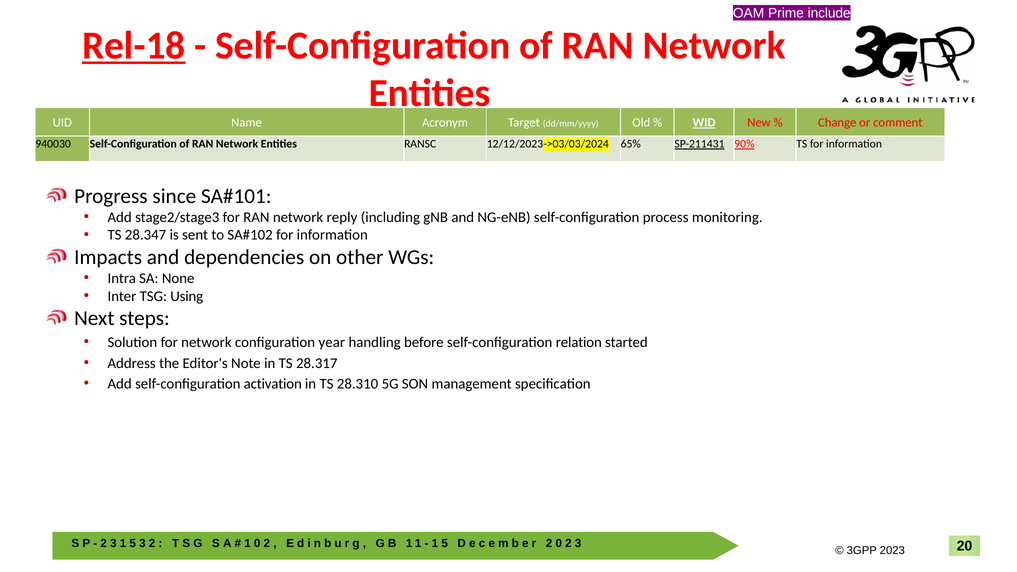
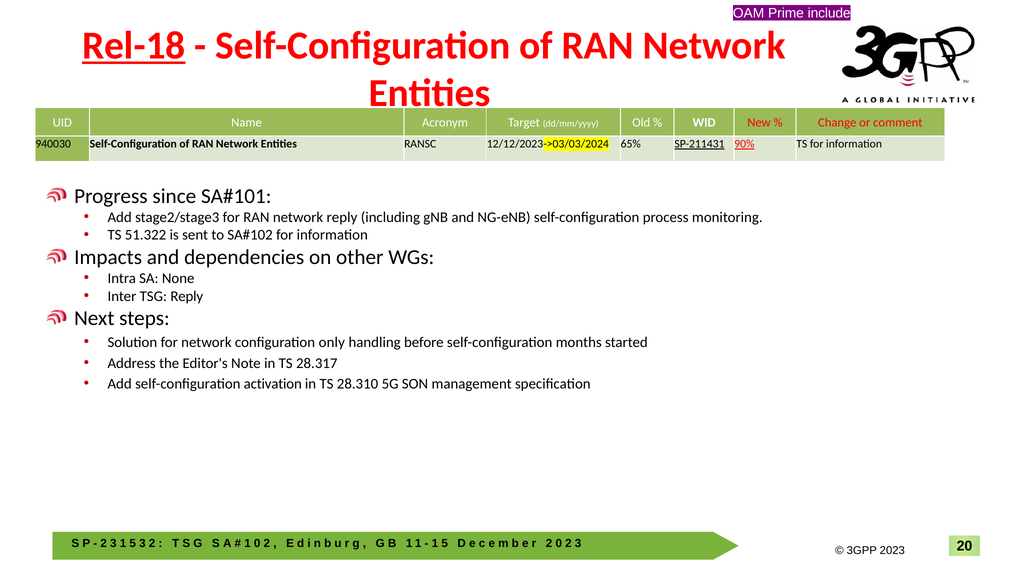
WID underline: present -> none
28.347: 28.347 -> 51.322
TSG Using: Using -> Reply
year: year -> only
relation: relation -> months
